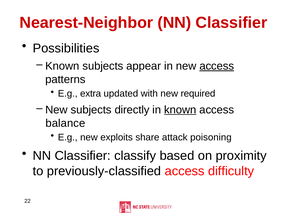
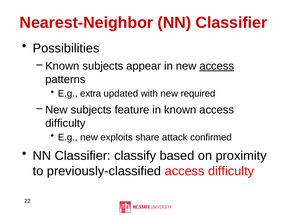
directly: directly -> feature
known at (180, 110) underline: present -> none
balance at (65, 123): balance -> difficulty
poisoning: poisoning -> confirmed
